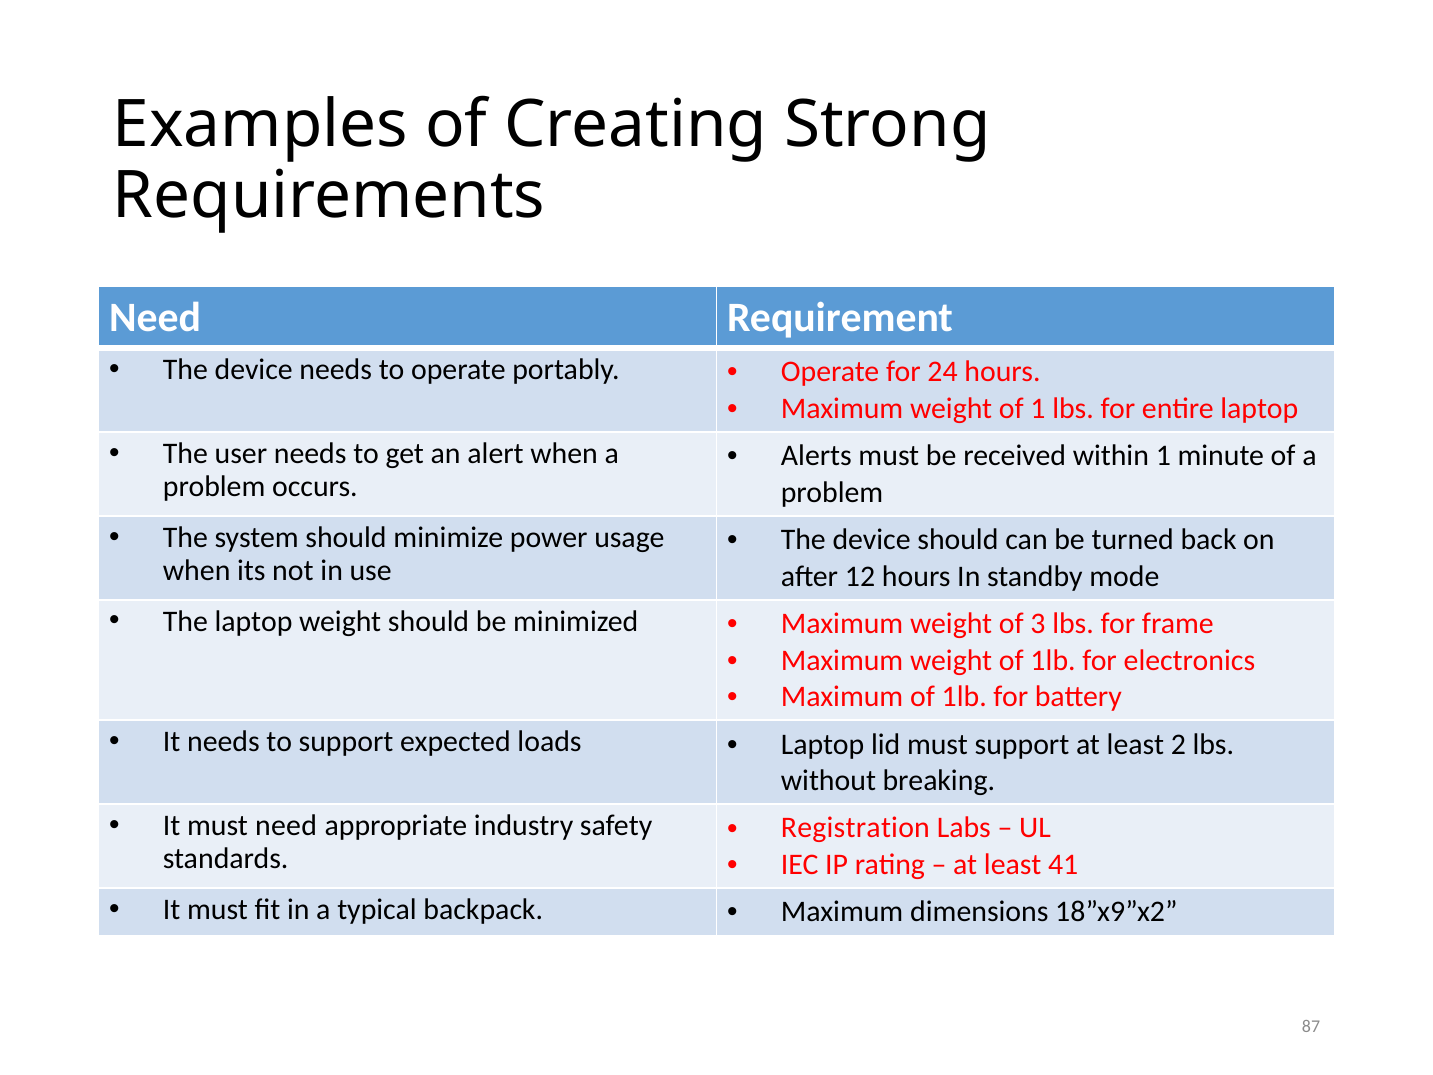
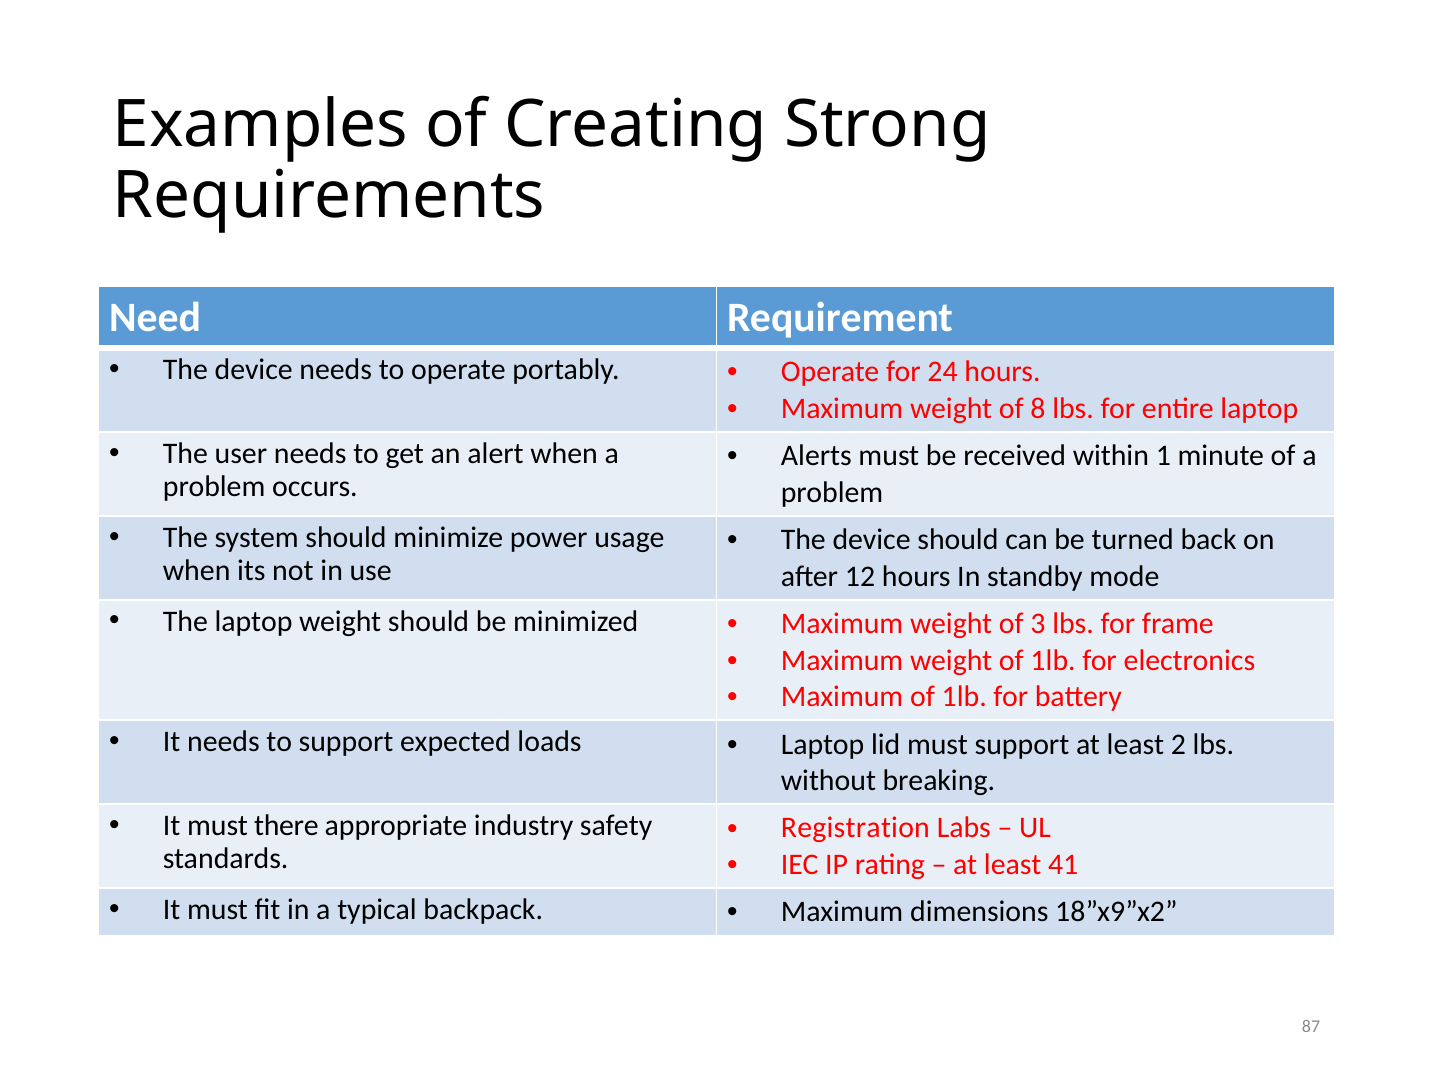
of 1: 1 -> 8
must need: need -> there
